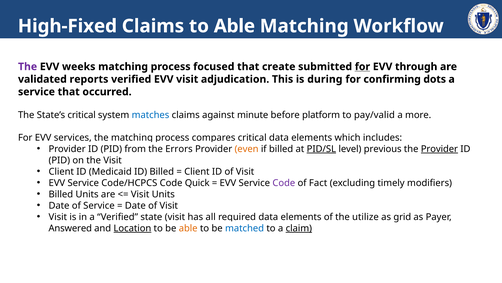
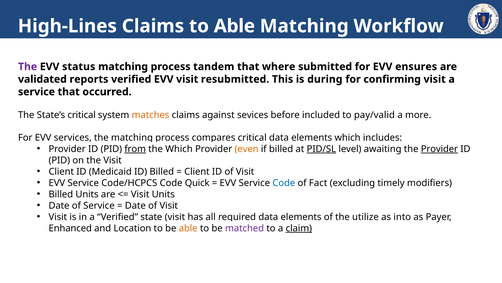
High-Fixed: High-Fixed -> High-Lines
weeks: weeks -> status
focused: focused -> tandem
create: create -> where
for at (362, 67) underline: present -> none
through: through -> ensures
adjudication: adjudication -> resubmitted
confirming dots: dots -> visit
matches colour: blue -> orange
minute: minute -> sevices
platform: platform -> included
from underline: none -> present
the Errors: Errors -> Which
previous: previous -> awaiting
Code at (284, 183) colour: purple -> blue
grid: grid -> into
Answered: Answered -> Enhanced
Location underline: present -> none
matched colour: blue -> purple
